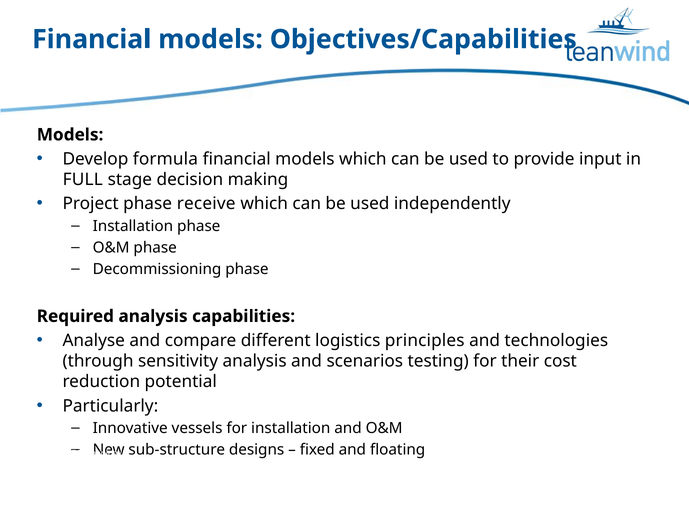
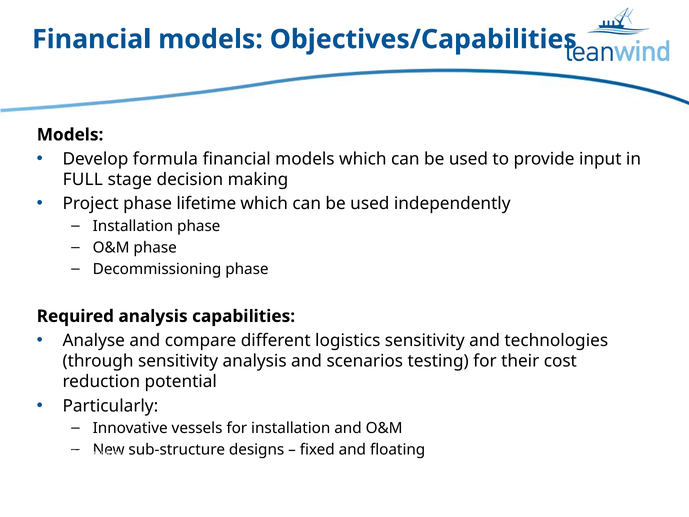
receive: receive -> lifetime
logistics principles: principles -> sensitivity
